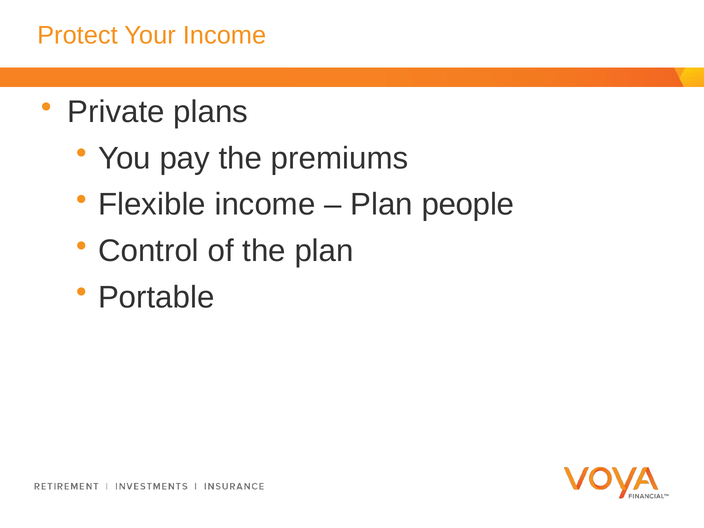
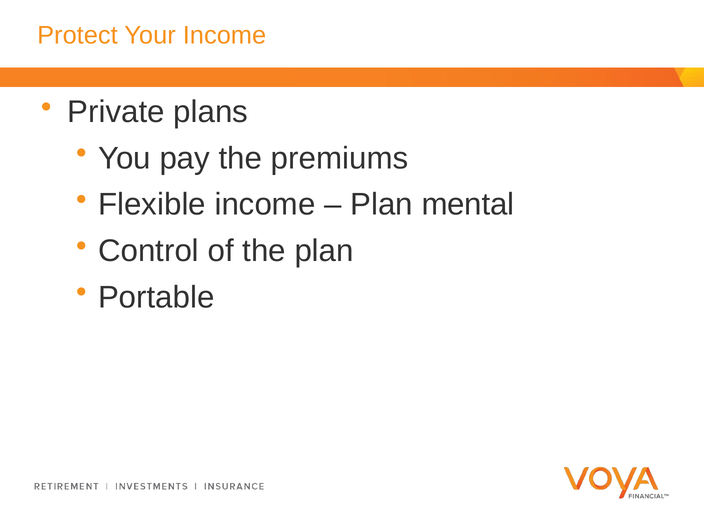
people: people -> mental
